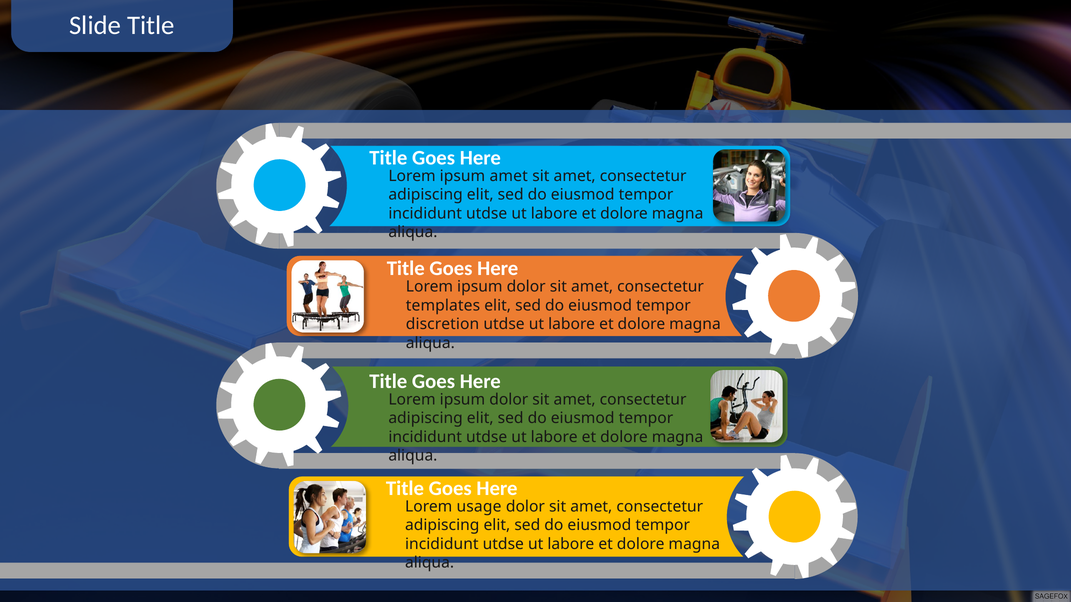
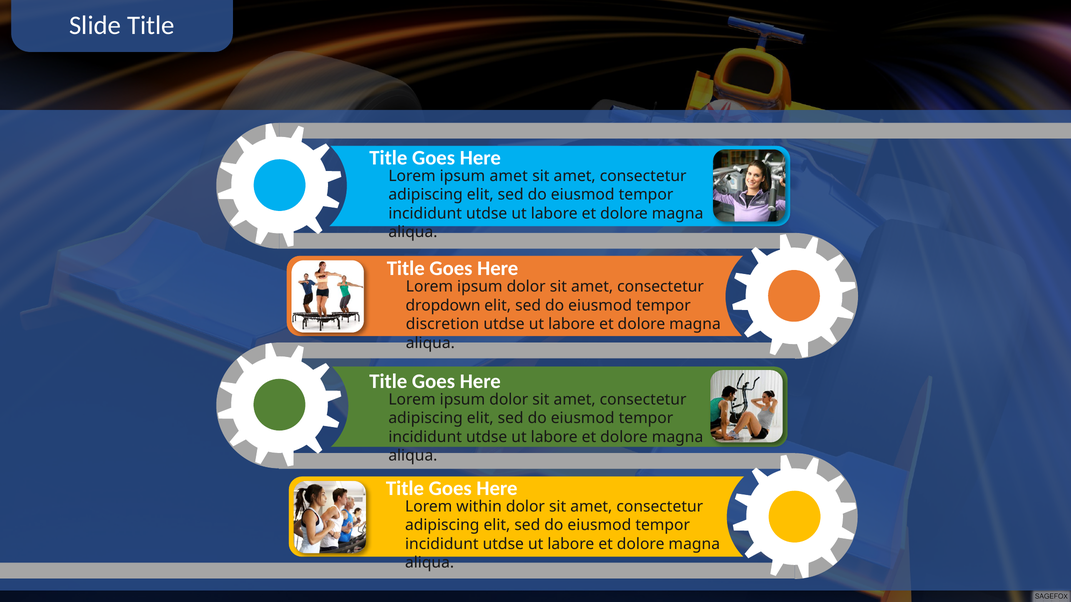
templates: templates -> dropdown
usage: usage -> within
